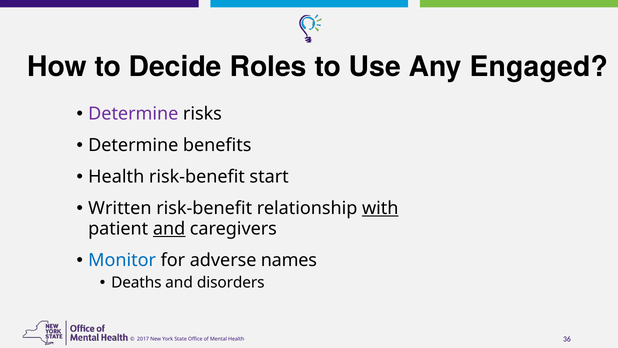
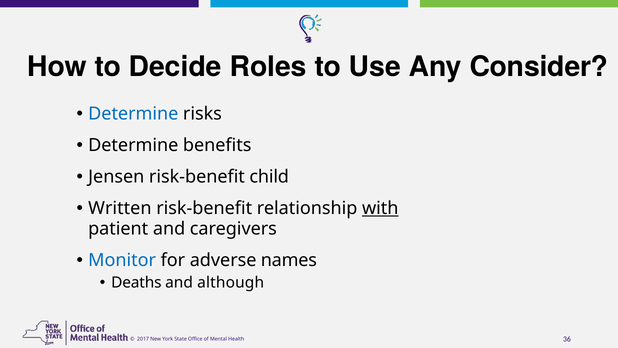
Engaged: Engaged -> Consider
Determine at (133, 114) colour: purple -> blue
Health at (116, 177): Health -> Jensen
start: start -> child
and at (169, 229) underline: present -> none
disorders: disorders -> although
